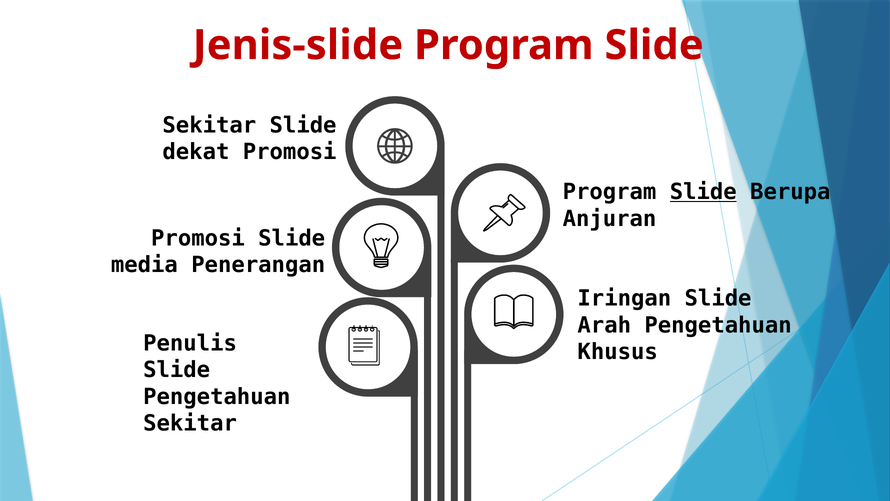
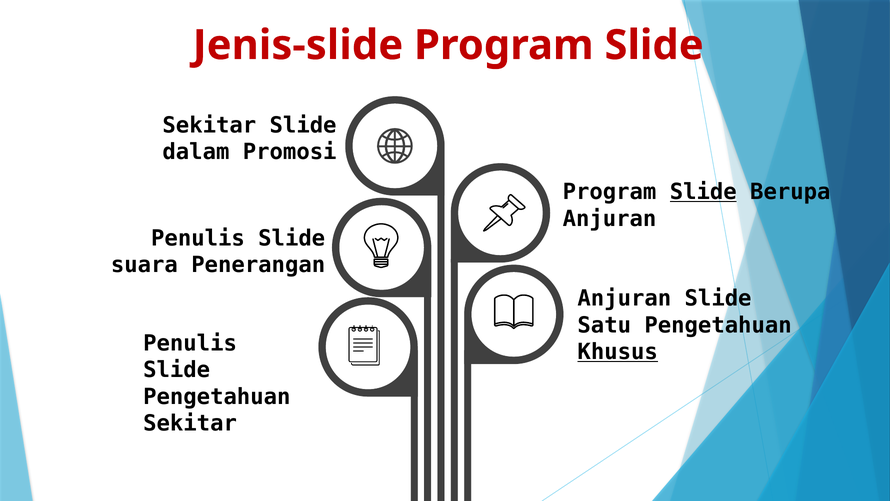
dekat: dekat -> dalam
Promosi at (198, 238): Promosi -> Penulis
media: media -> suara
Iringan at (624, 298): Iringan -> Anjuran
Arah: Arah -> Satu
Khusus underline: none -> present
